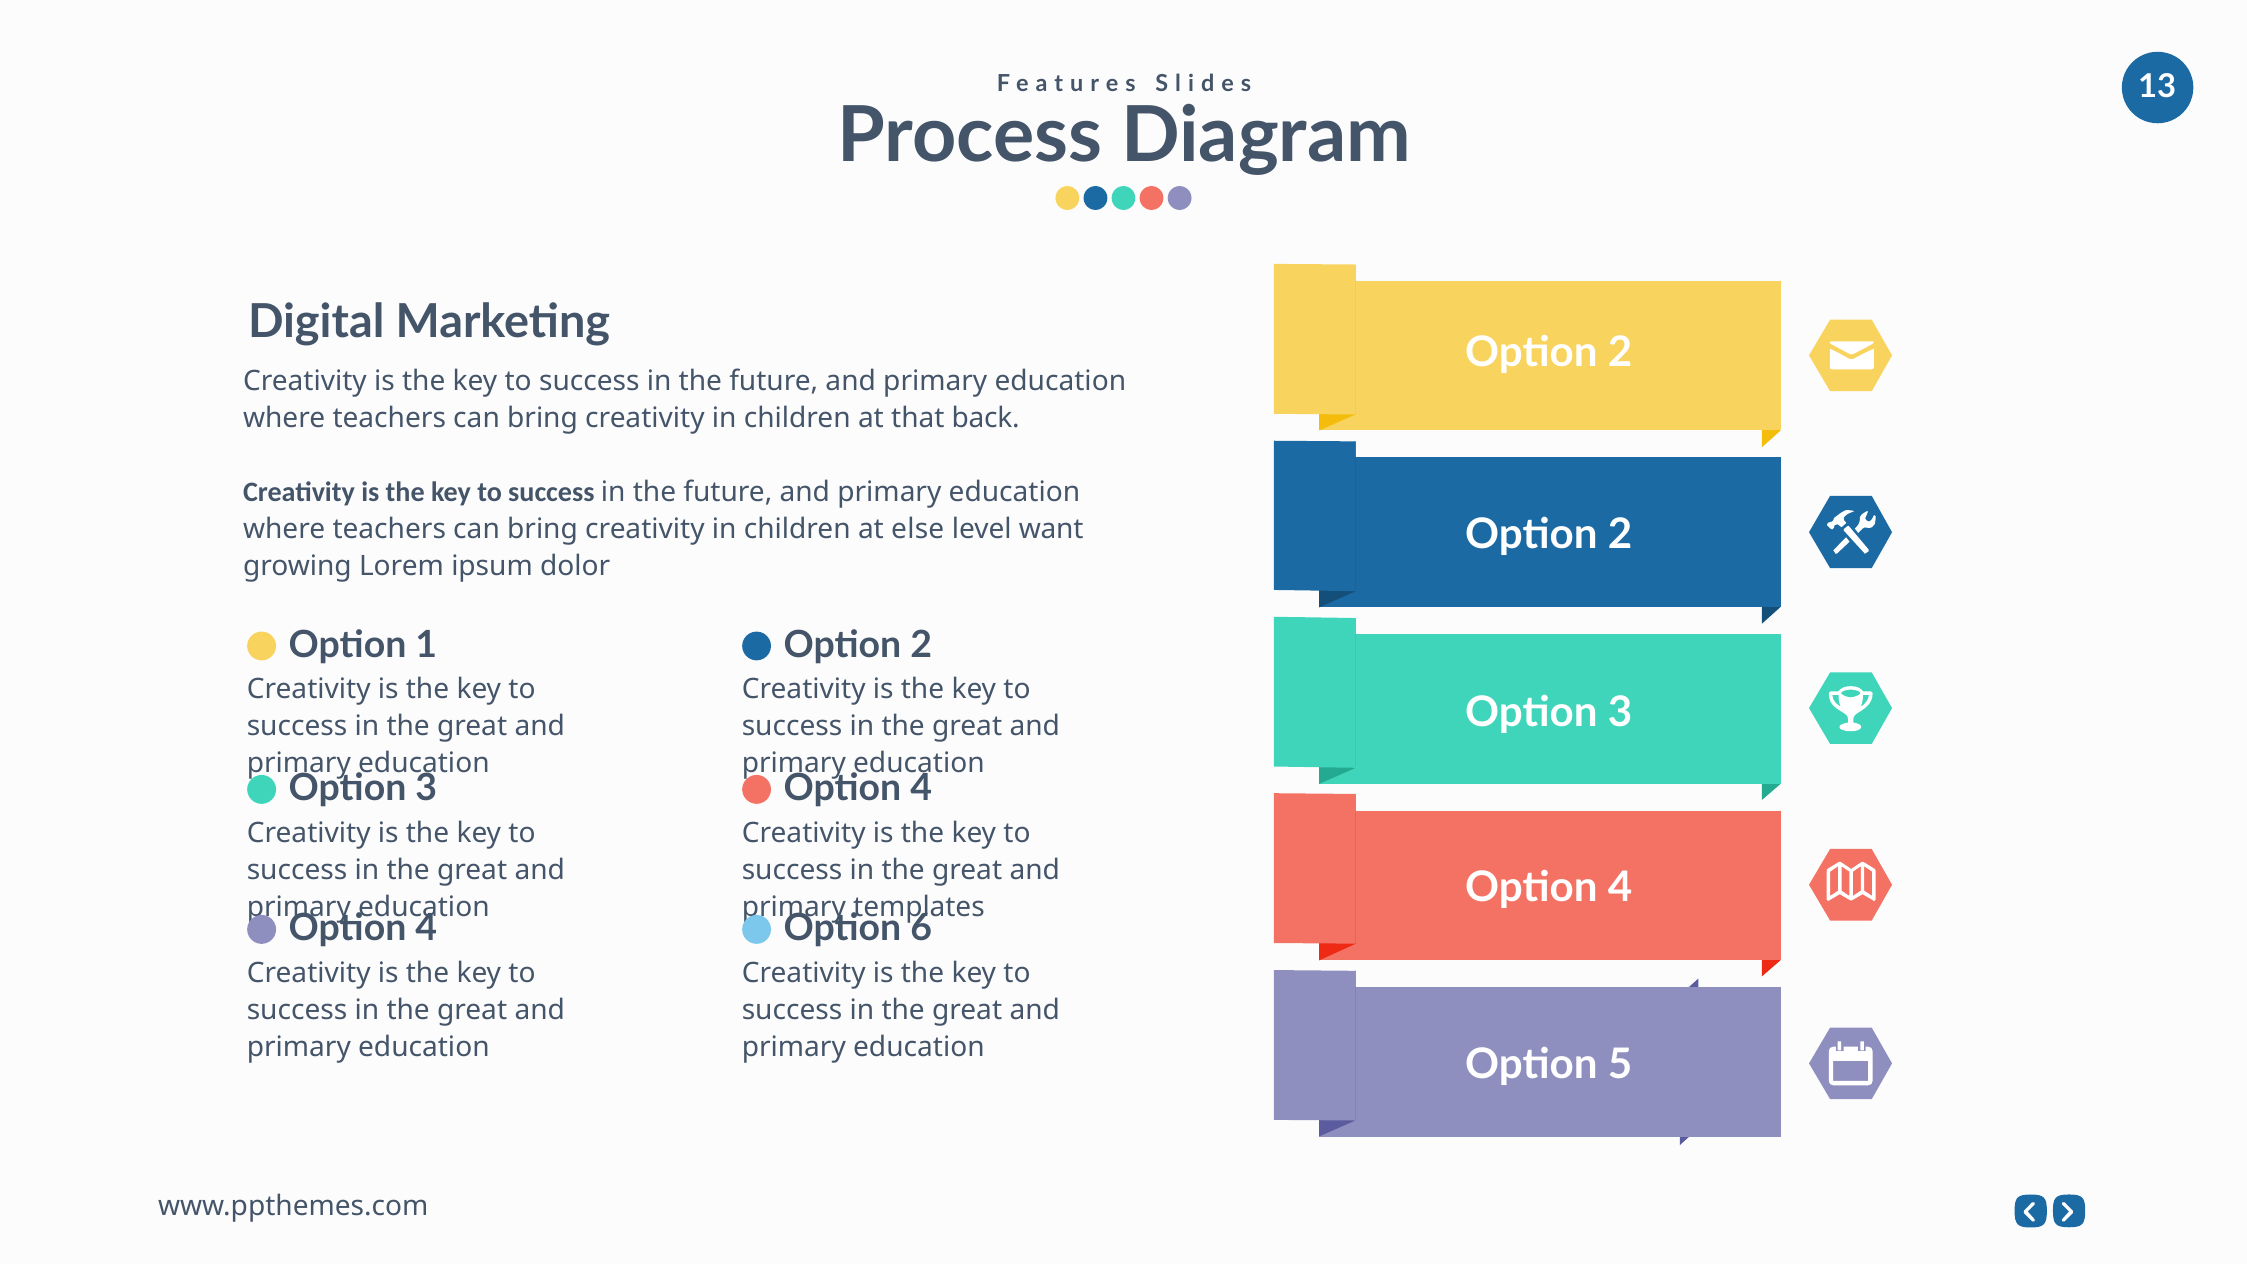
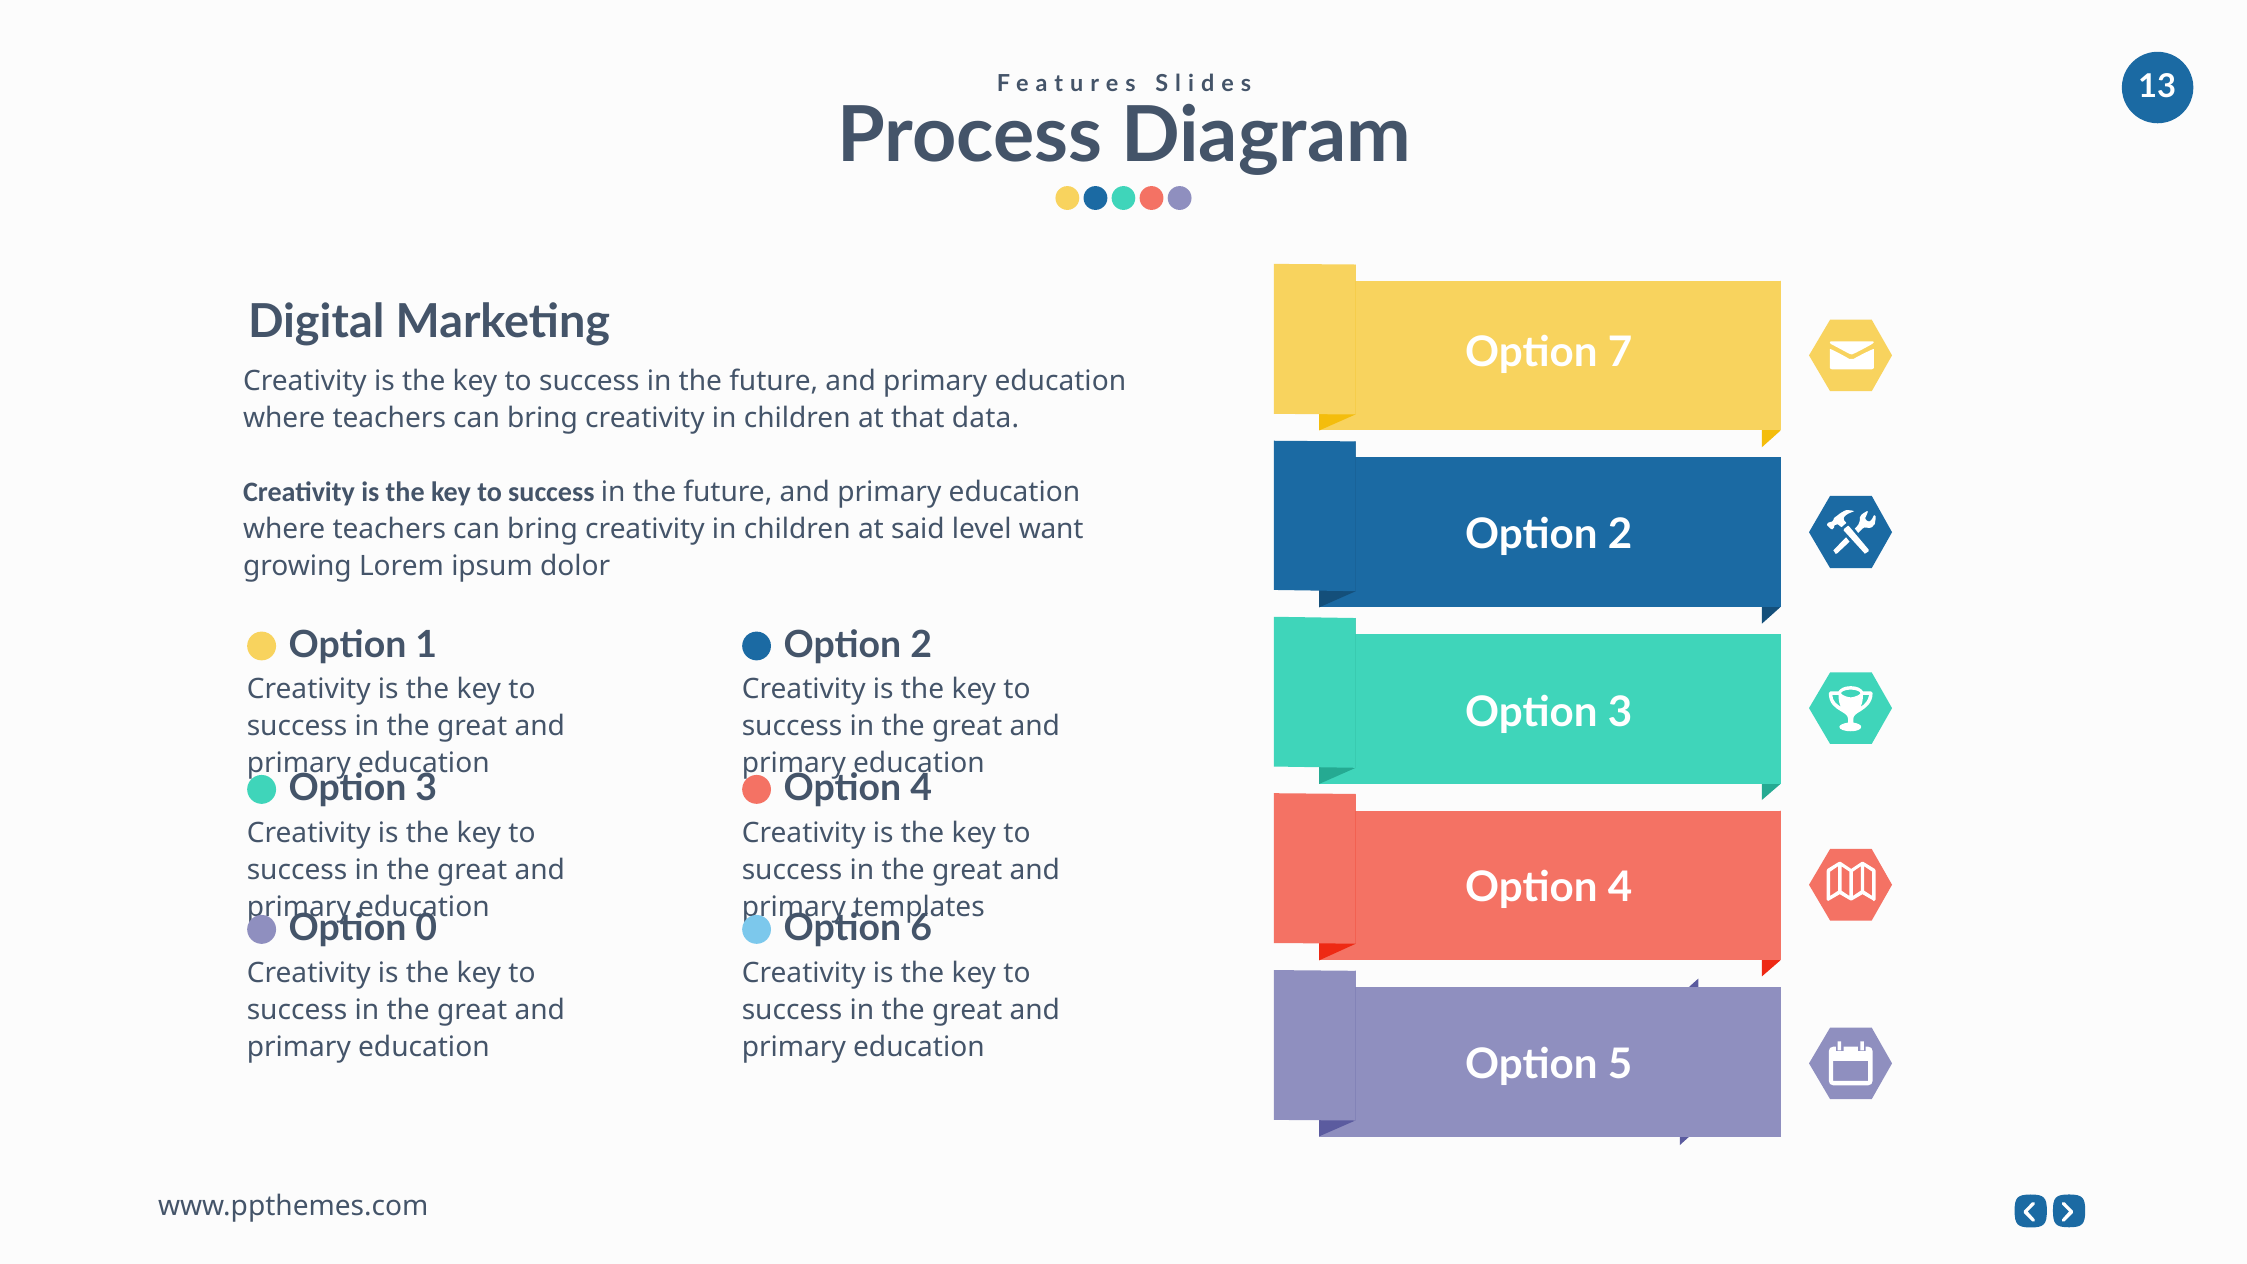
2 at (1620, 352): 2 -> 7
back: back -> data
else: else -> said
4 at (426, 929): 4 -> 0
